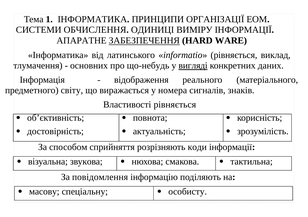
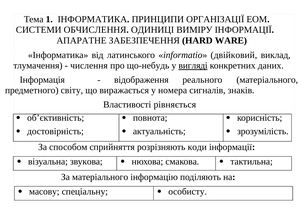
ЗАБЕЗПЕЧЕННЯ underline: present -> none
іnfоrmаtіо рівняється: рівняється -> двійковий
основних: основних -> числення
За повідомлення: повідомлення -> матеріального
